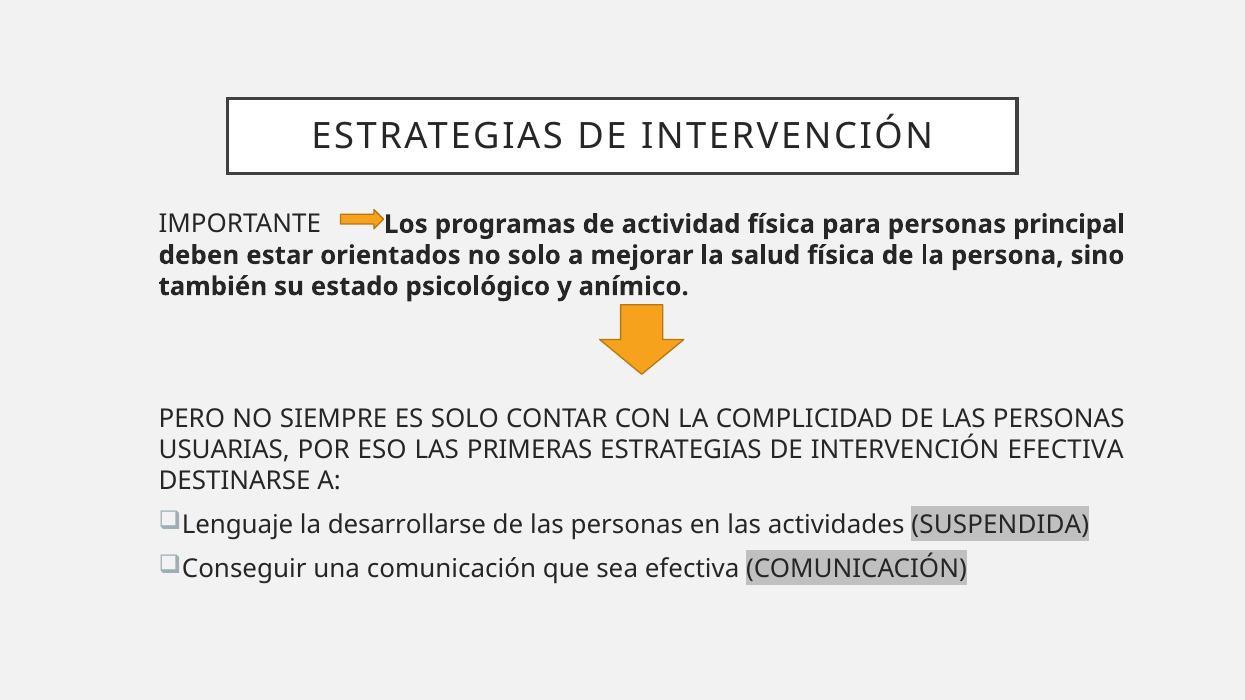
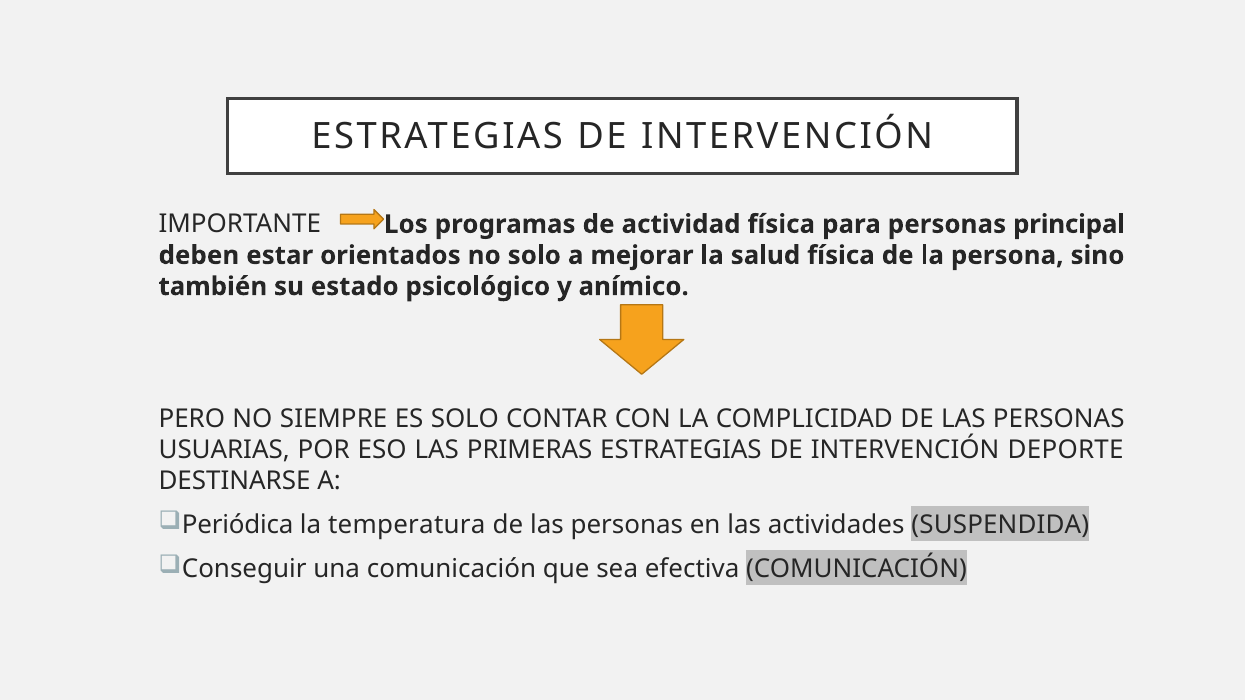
INTERVENCIÓN EFECTIVA: EFECTIVA -> DEPORTE
Lenguaje: Lenguaje -> Periódica
desarrollarse: desarrollarse -> temperatura
